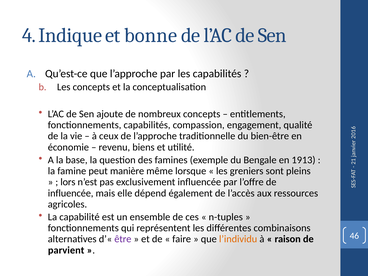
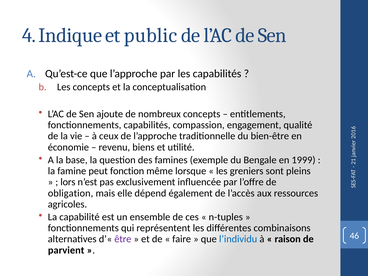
bonne: bonne -> public
1913: 1913 -> 1999
manière: manière -> fonction
influencée at (71, 193): influencée -> obligation
l’individu colour: orange -> blue
